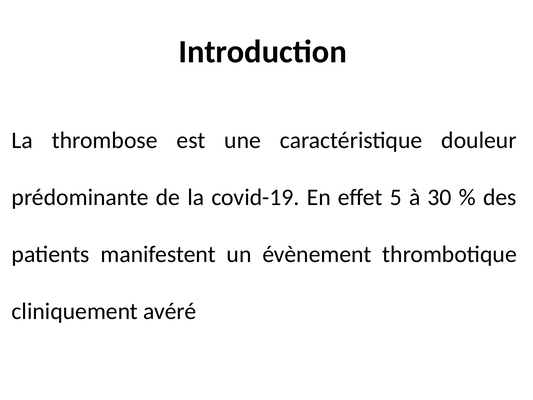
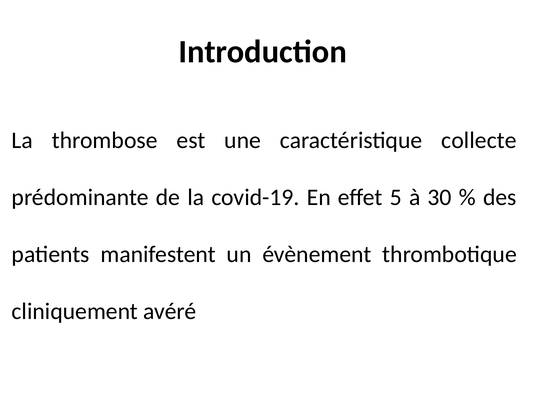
douleur: douleur -> collecte
